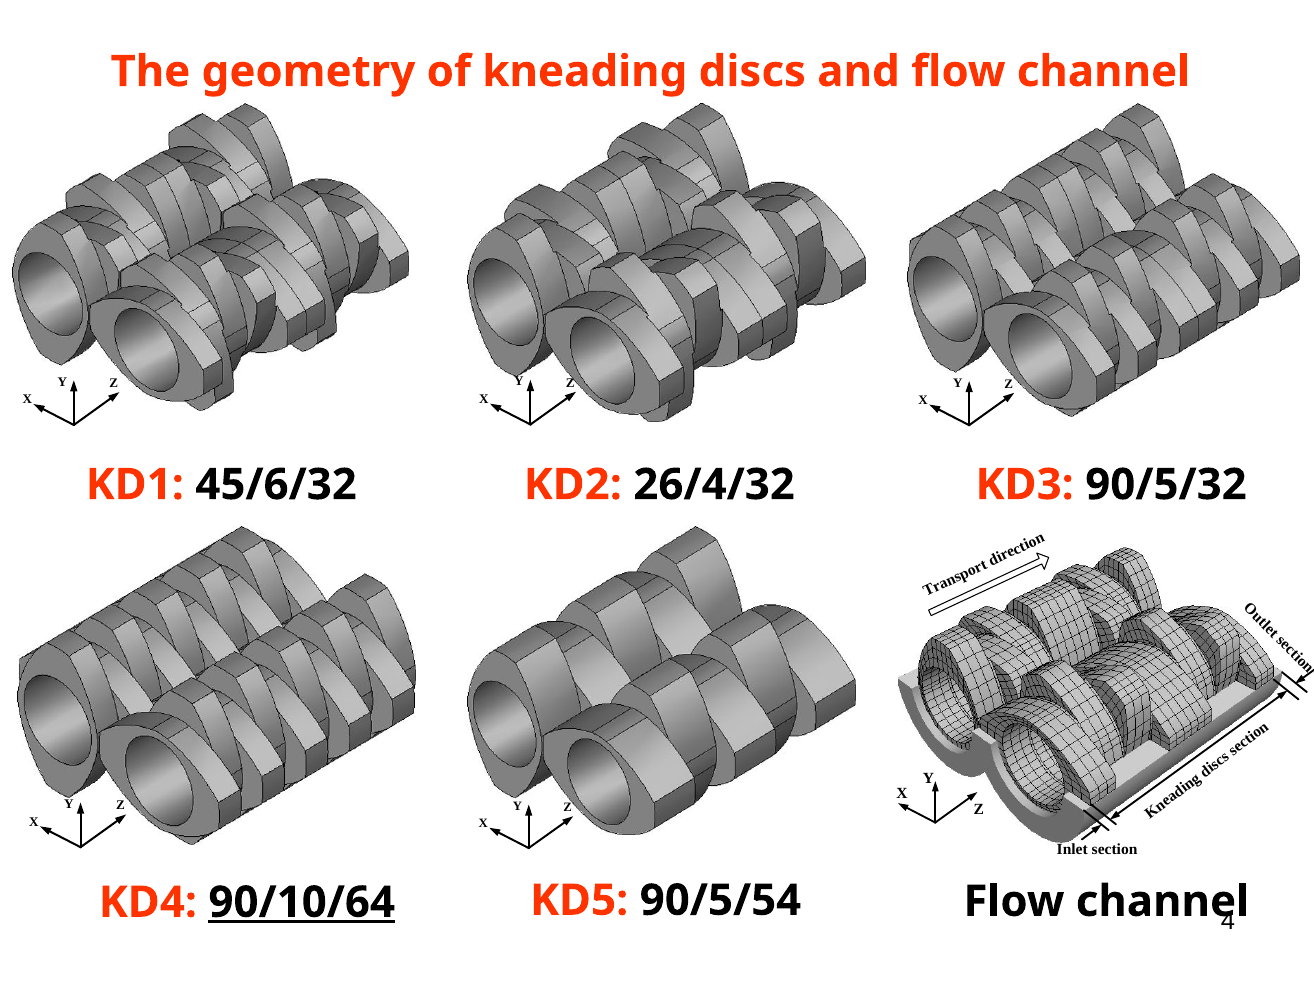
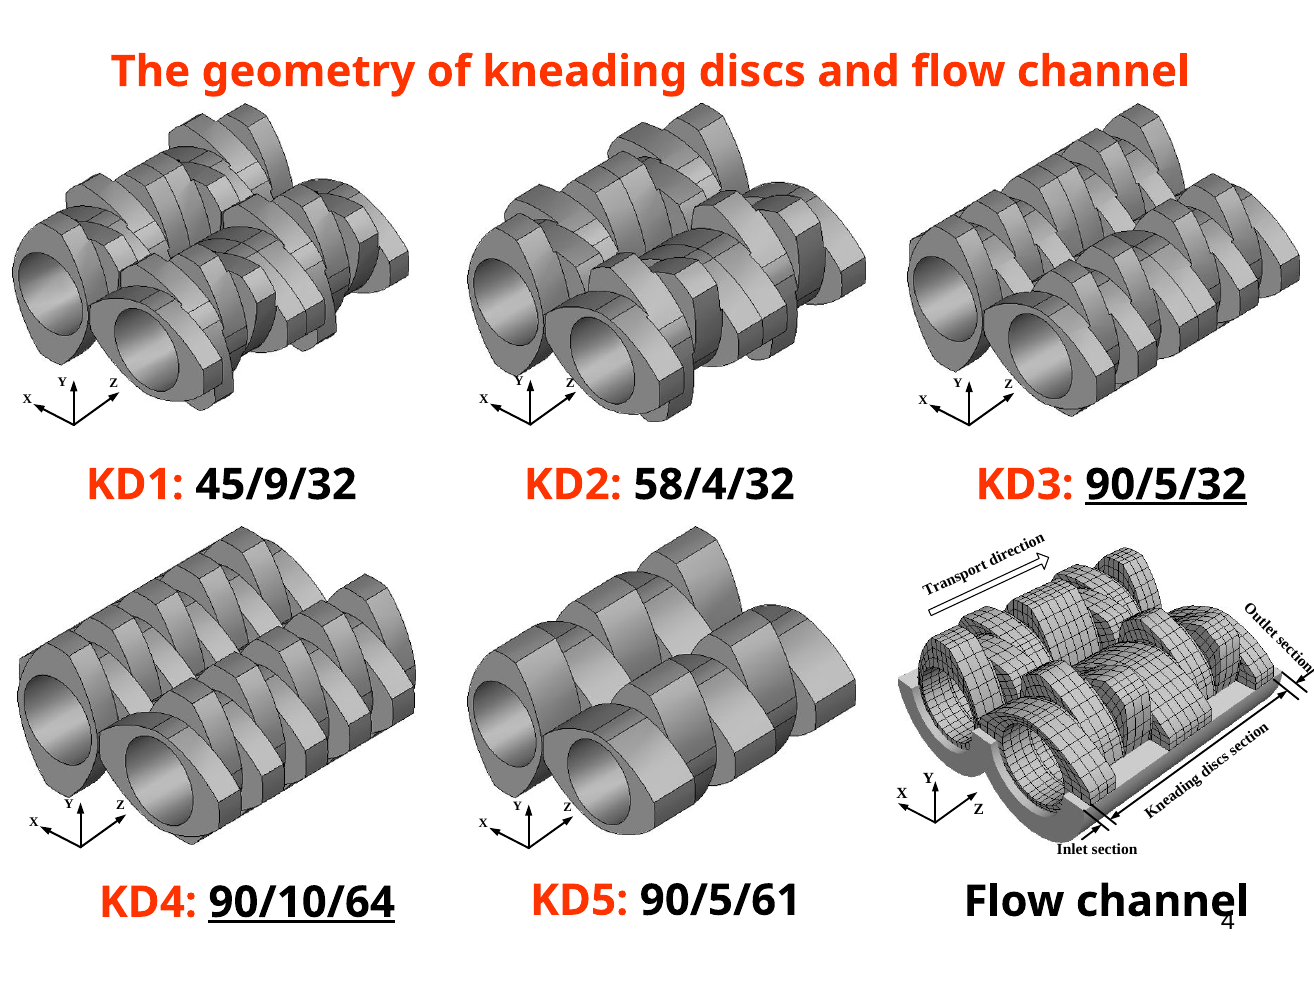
45/6/32: 45/6/32 -> 45/9/32
26/4/32: 26/4/32 -> 58/4/32
90/5/32 underline: none -> present
90/5/54: 90/5/54 -> 90/5/61
